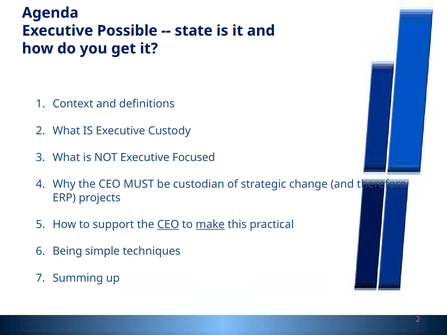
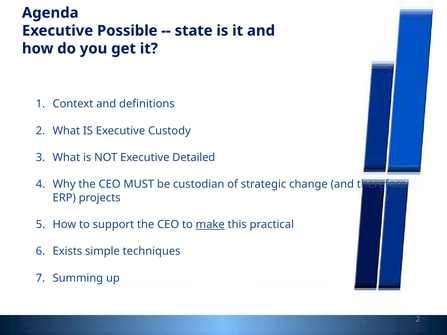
Focused: Focused -> Detailed
CEO at (168, 225) underline: present -> none
Being: Being -> Exists
